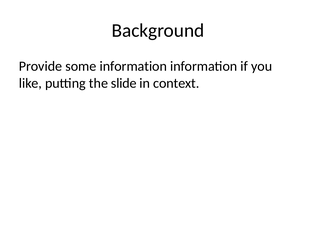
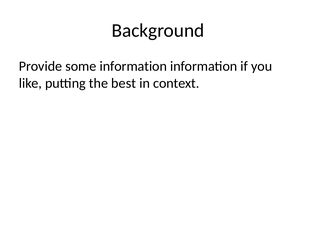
slide: slide -> best
